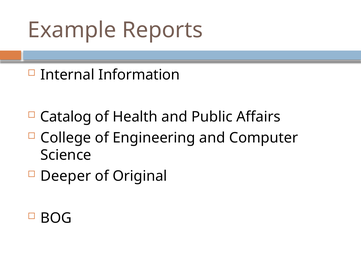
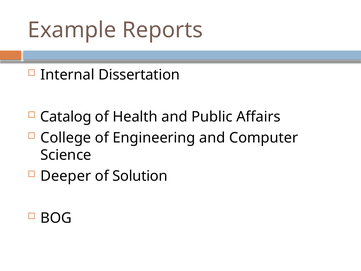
Information: Information -> Dissertation
Original: Original -> Solution
